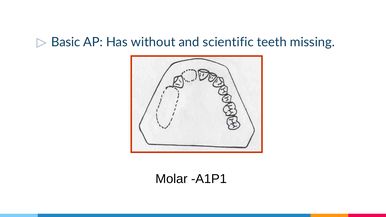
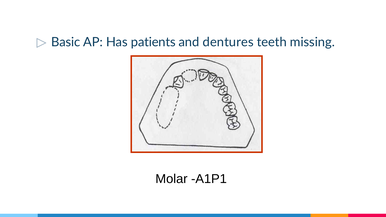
without: without -> patients
scientific: scientific -> dentures
